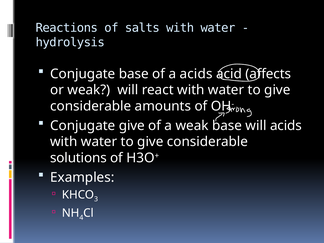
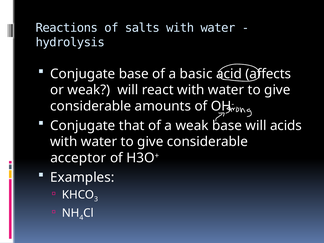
a acids: acids -> basic
Conjugate give: give -> that
solutions: solutions -> acceptor
